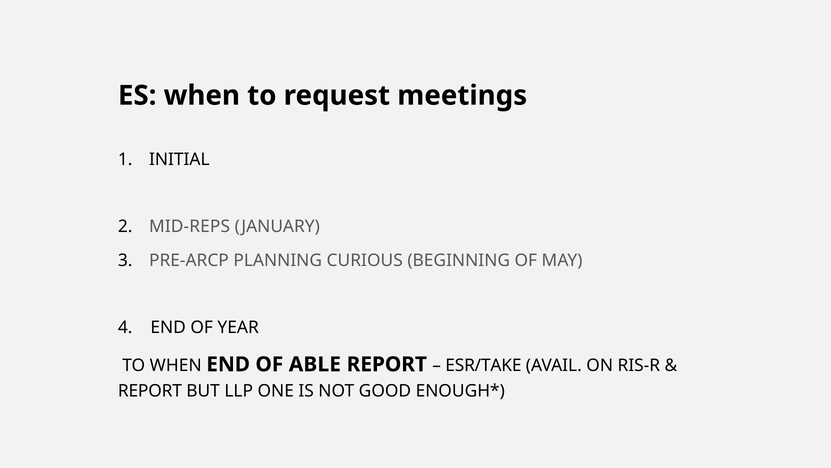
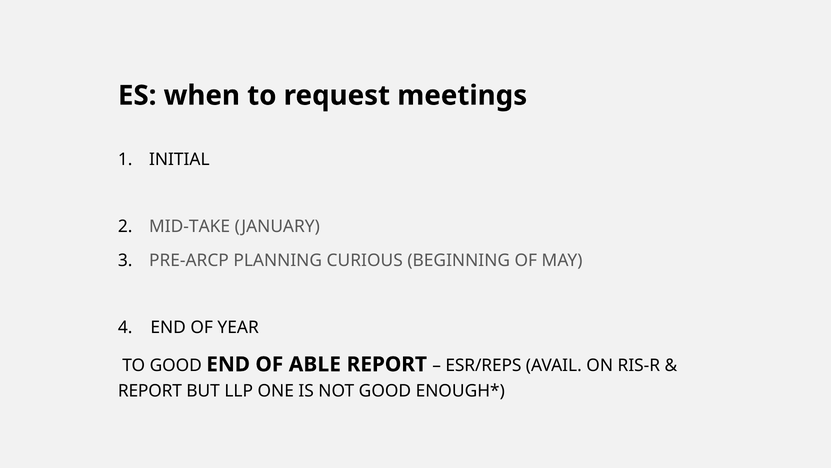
MID-REPS: MID-REPS -> MID-TAKE
TO WHEN: WHEN -> GOOD
ESR/TAKE: ESR/TAKE -> ESR/REPS
